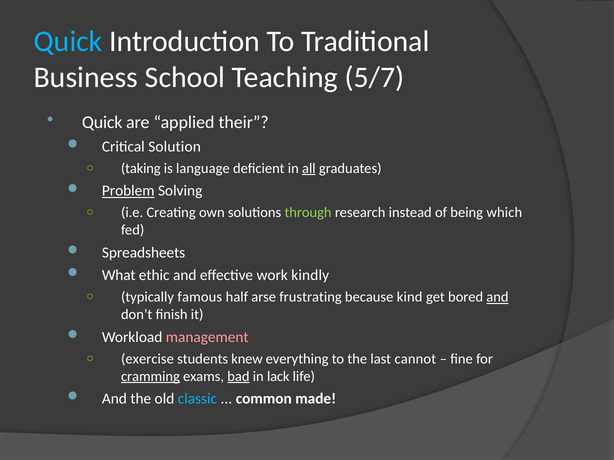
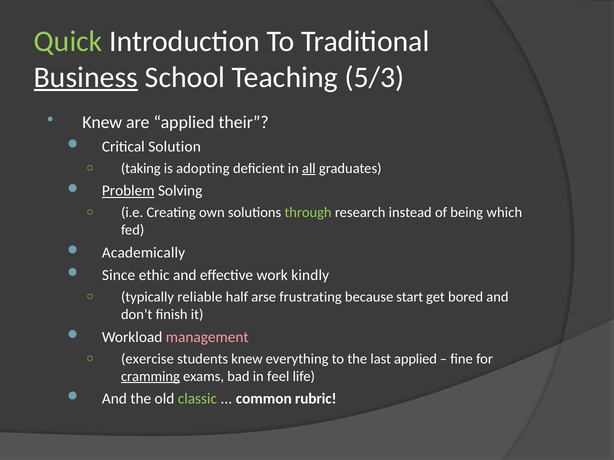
Quick at (68, 41) colour: light blue -> light green
Business underline: none -> present
5/7: 5/7 -> 5/3
Quick at (102, 122): Quick -> Knew
language: language -> adopting
Spreadsheets: Spreadsheets -> Academically
What: What -> Since
famous: famous -> reliable
kind: kind -> start
and at (497, 298) underline: present -> none
last cannot: cannot -> applied
bad underline: present -> none
lack: lack -> feel
classic colour: light blue -> light green
made: made -> rubric
